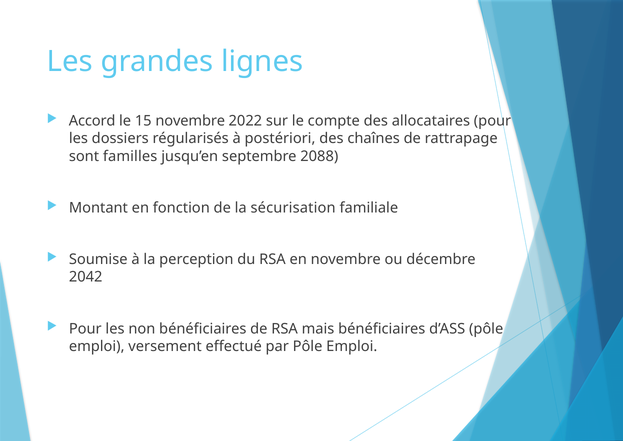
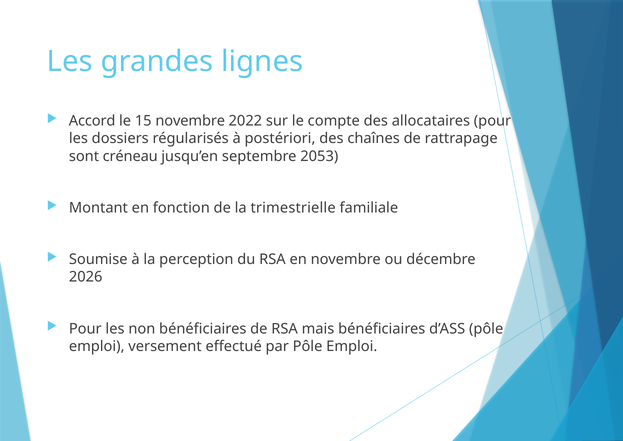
familles: familles -> créneau
2088: 2088 -> 2053
sécurisation: sécurisation -> trimestrielle
2042: 2042 -> 2026
